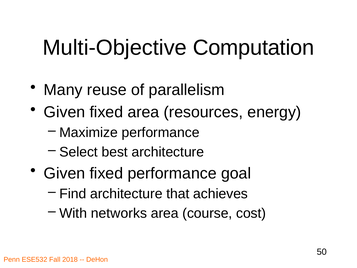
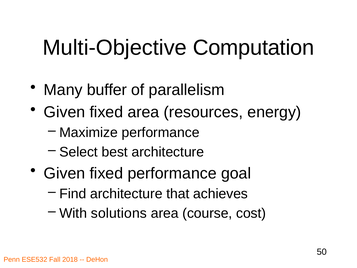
reuse: reuse -> buffer
networks: networks -> solutions
